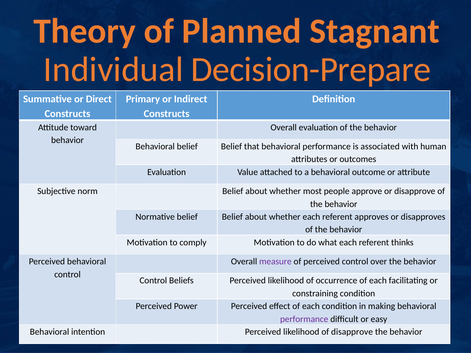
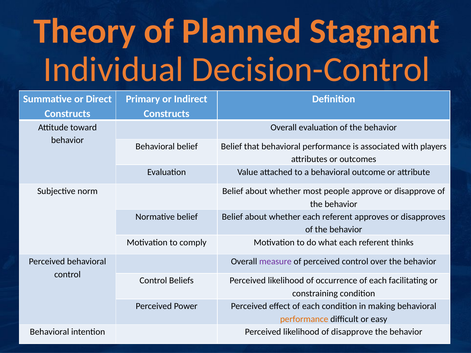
Decision-Prepare: Decision-Prepare -> Decision-Control
human: human -> players
performance at (304, 319) colour: purple -> orange
